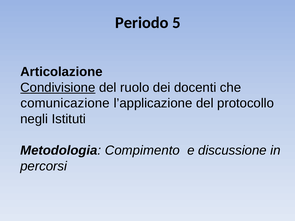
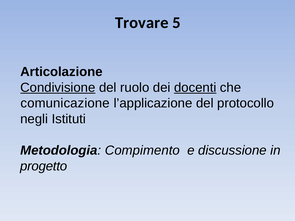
Periodo: Periodo -> Trovare
docenti underline: none -> present
percorsi: percorsi -> progetto
